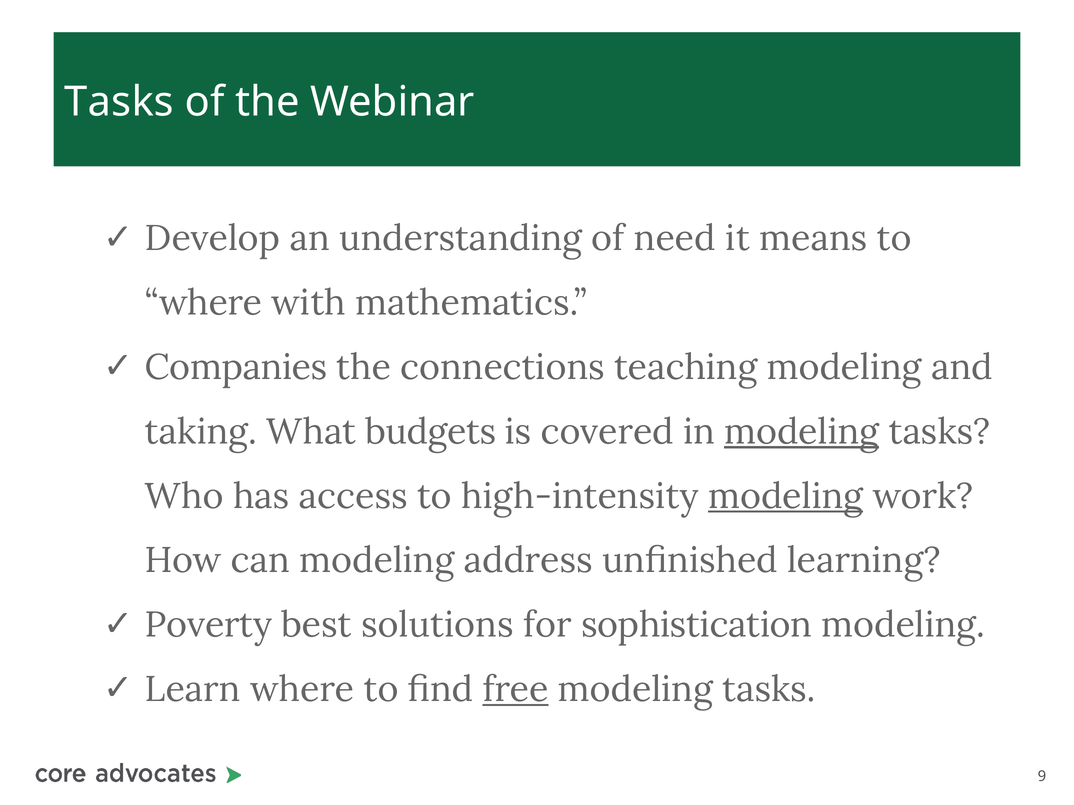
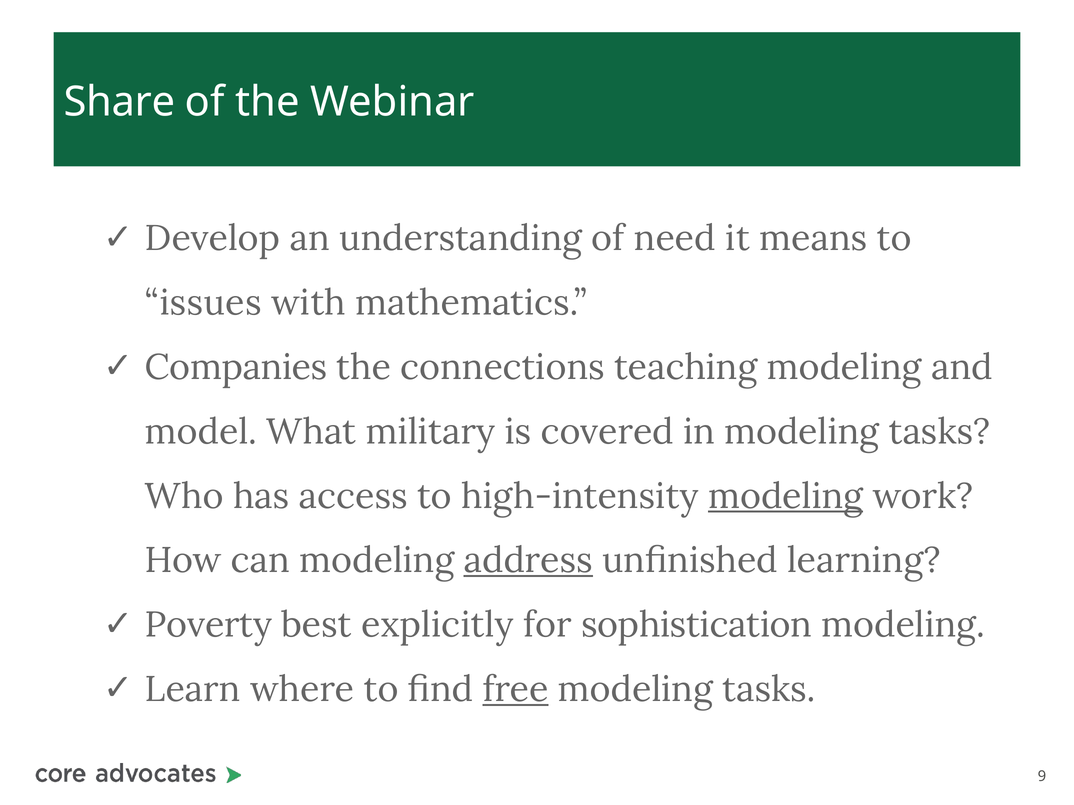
Tasks at (119, 102): Tasks -> Share
where at (204, 303): where -> issues
taking: taking -> model
budgets: budgets -> military
modeling at (802, 432) underline: present -> none
address underline: none -> present
solutions: solutions -> explicitly
